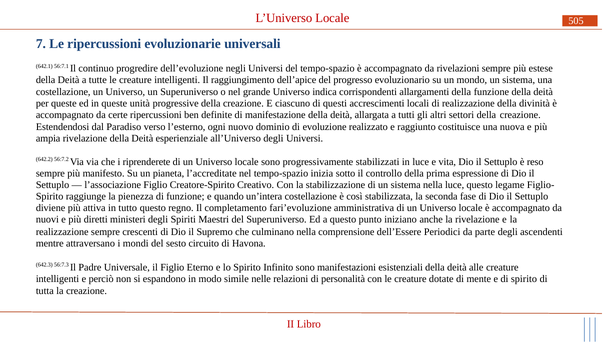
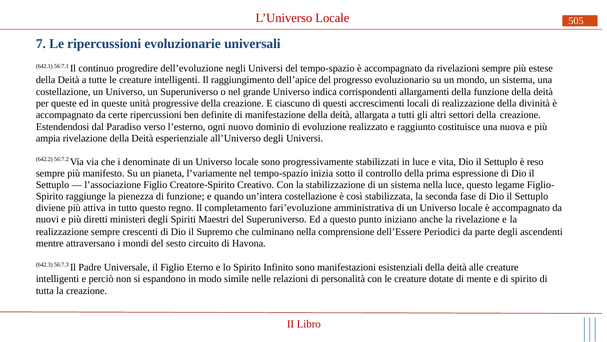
riprenderete: riprenderete -> denominate
l’accreditate: l’accreditate -> l’variamente
